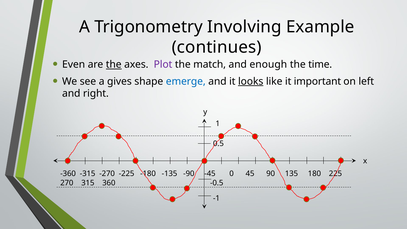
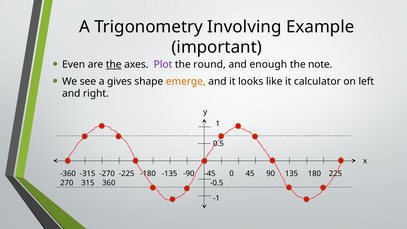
continues: continues -> important
match: match -> round
time: time -> note
emerge colour: blue -> orange
looks underline: present -> none
important: important -> calculator
